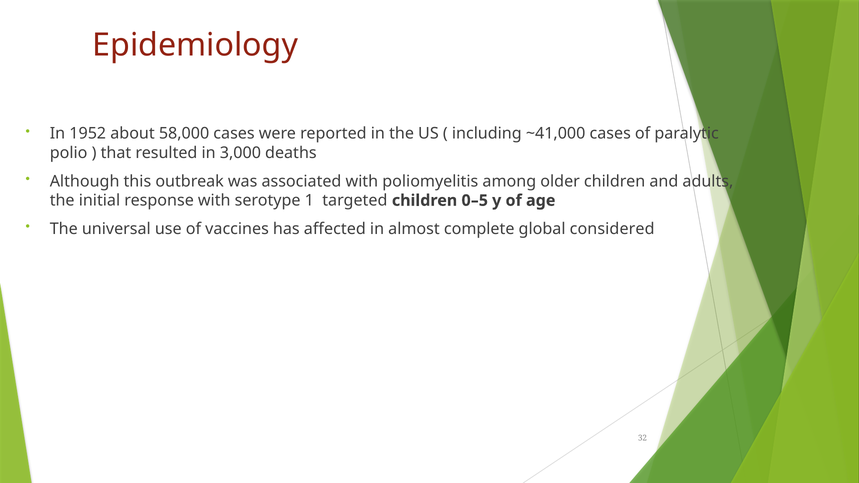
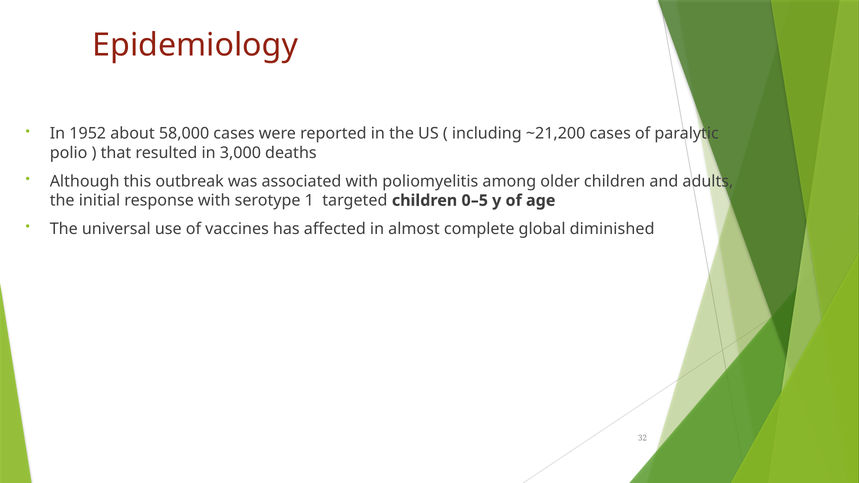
~41,000: ~41,000 -> ~21,200
considered: considered -> diminished
